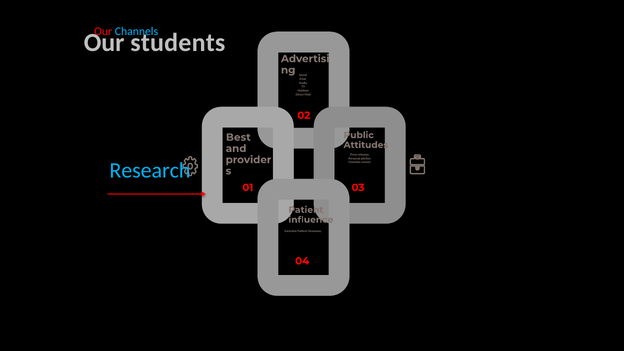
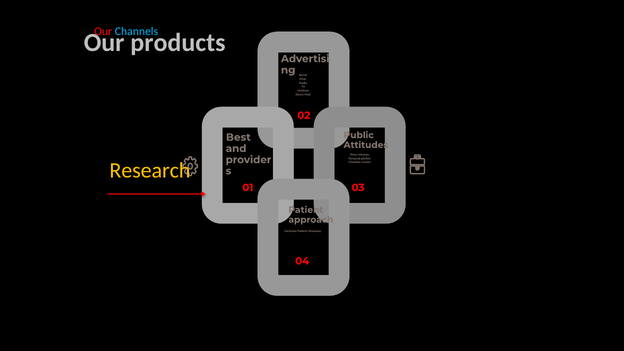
students: students -> products
Research colour: light blue -> yellow
influence: influence -> approach
